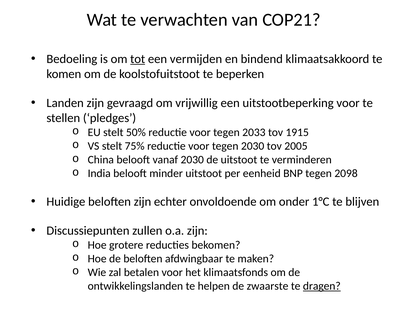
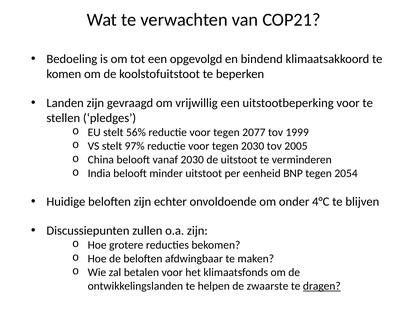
tot underline: present -> none
vermijden: vermijden -> opgevolgd
50%: 50% -> 56%
2033: 2033 -> 2077
1915: 1915 -> 1999
75%: 75% -> 97%
2098: 2098 -> 2054
1°C: 1°C -> 4°C
